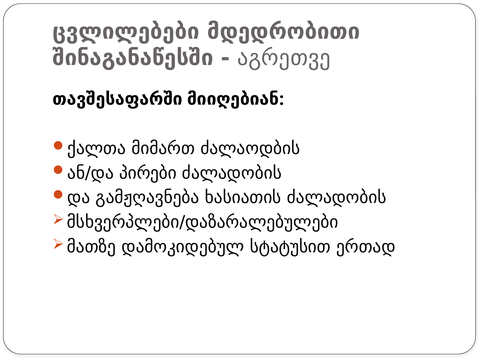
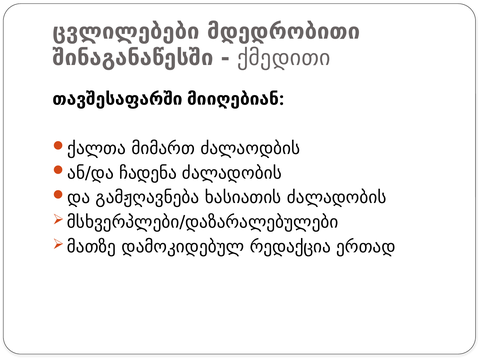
აგრეთვე: აგრეთვე -> ქმედითი
პირები: პირები -> ჩადენა
სტატუსით: სტატუსით -> რედაქცია
